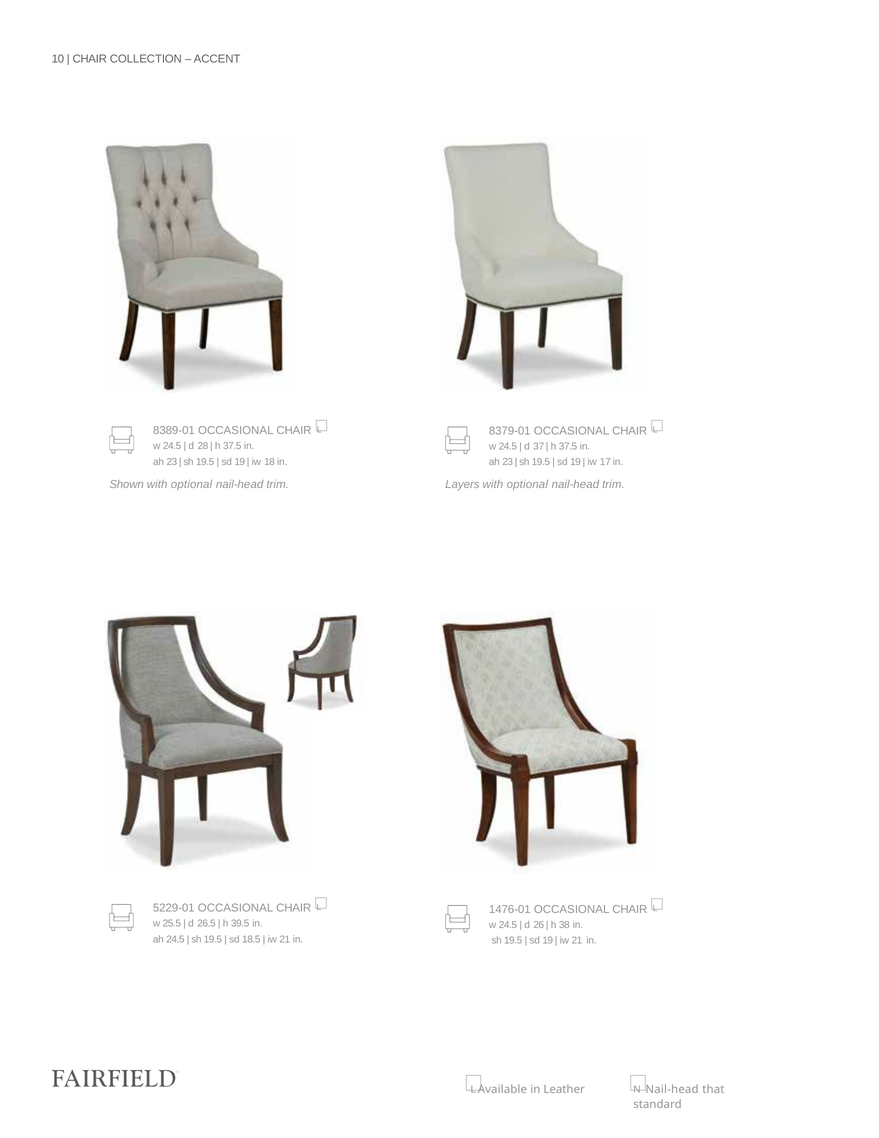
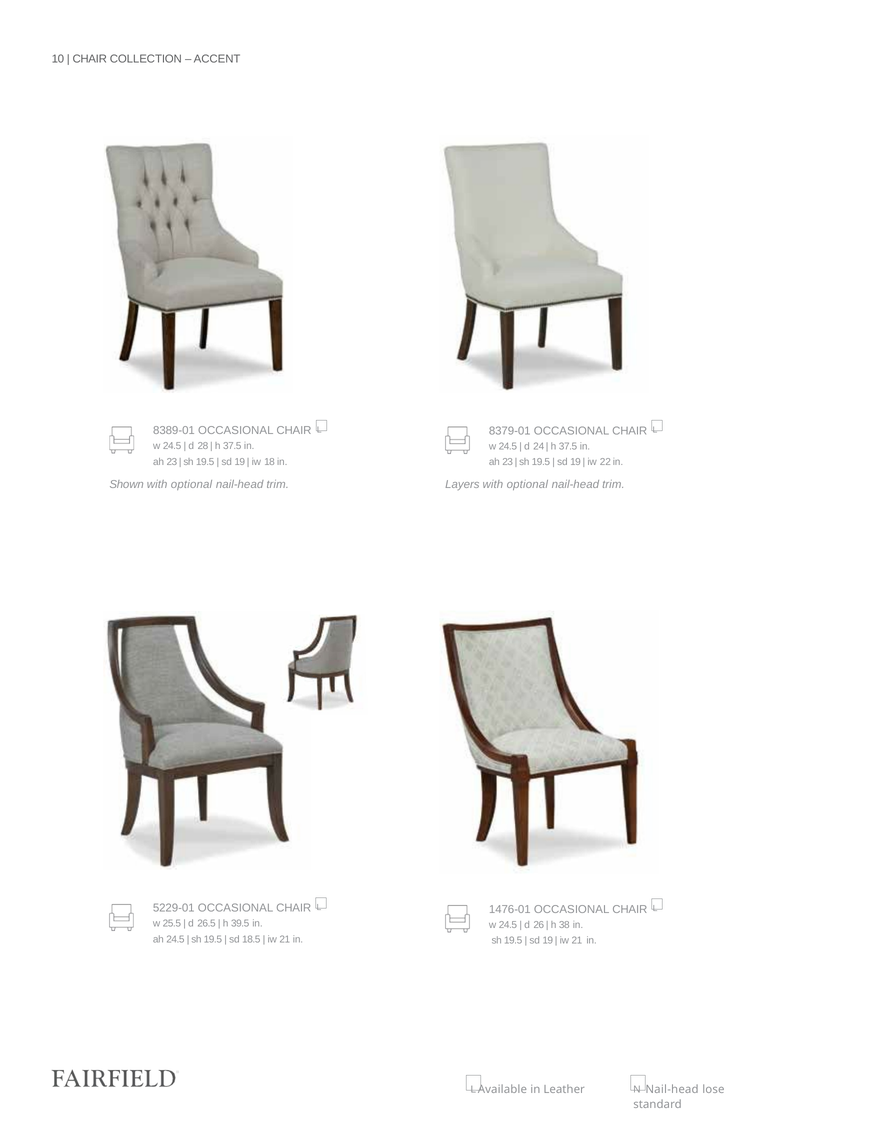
37: 37 -> 24
17: 17 -> 22
that: that -> lose
